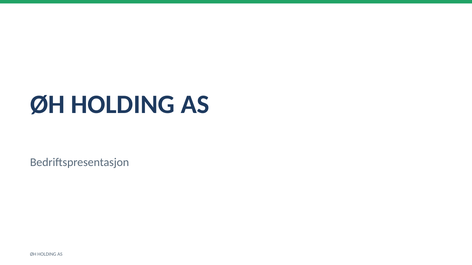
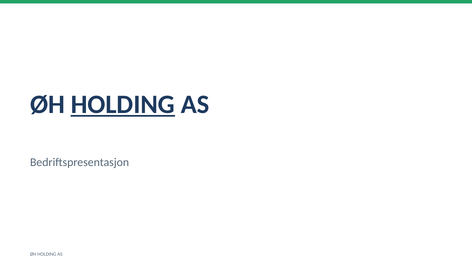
HOLDING at (123, 105) underline: none -> present
